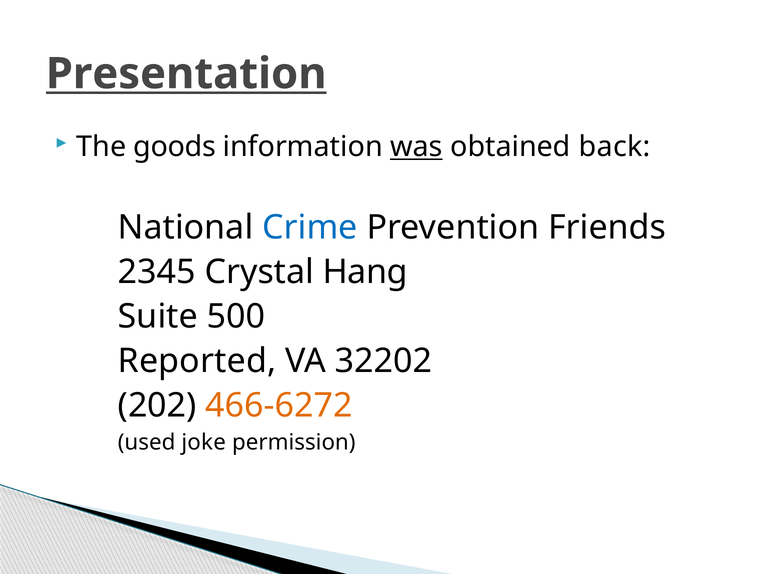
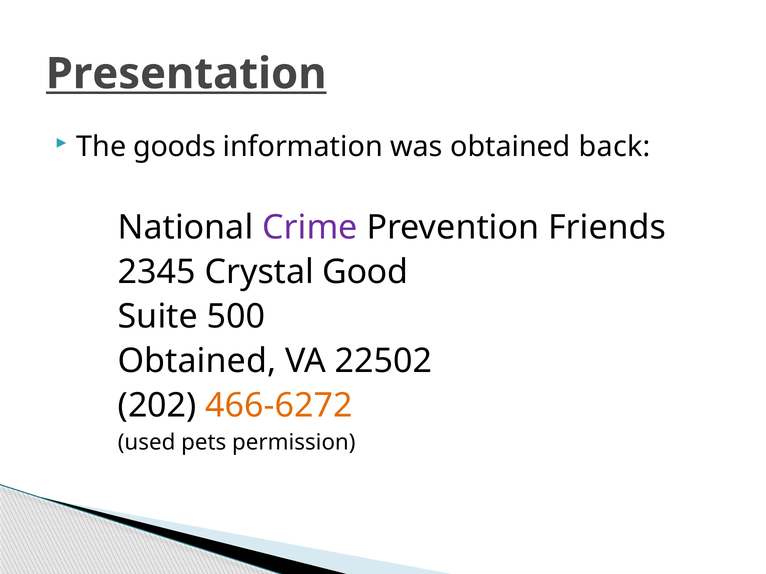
was underline: present -> none
Crime colour: blue -> purple
Hang: Hang -> Good
Reported at (197, 361): Reported -> Obtained
32202: 32202 -> 22502
joke: joke -> pets
